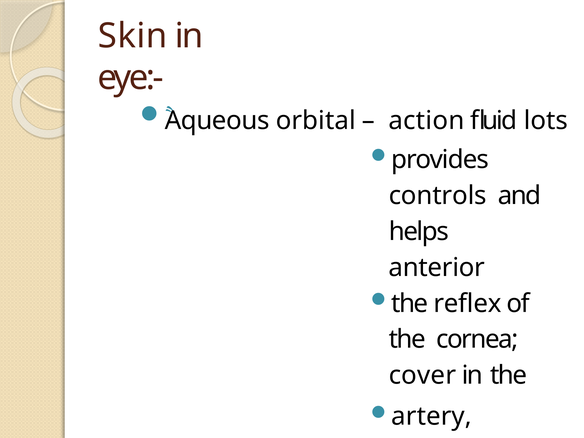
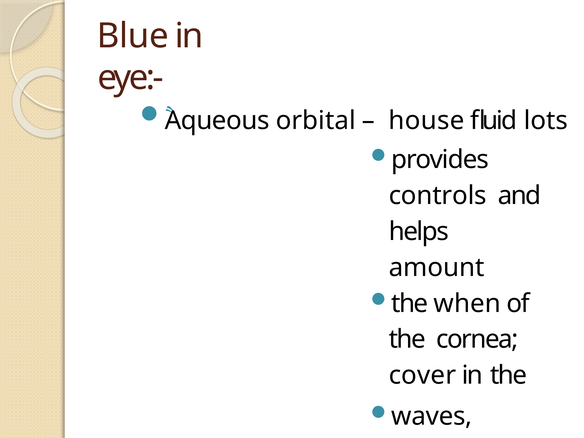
Skin: Skin -> Blue
action: action -> house
anterior at (437, 267): anterior -> amount
reflex: reflex -> when
artery: artery -> waves
